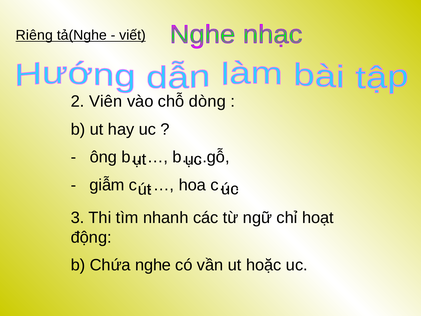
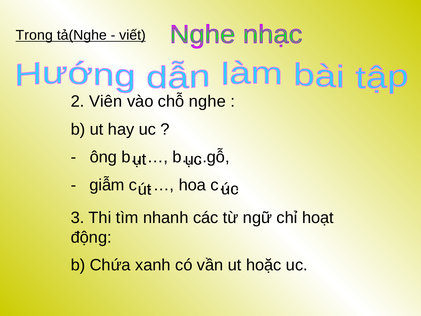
Riêng: Riêng -> Trong
dòng: dòng -> nghe
nghe: nghe -> xanh
